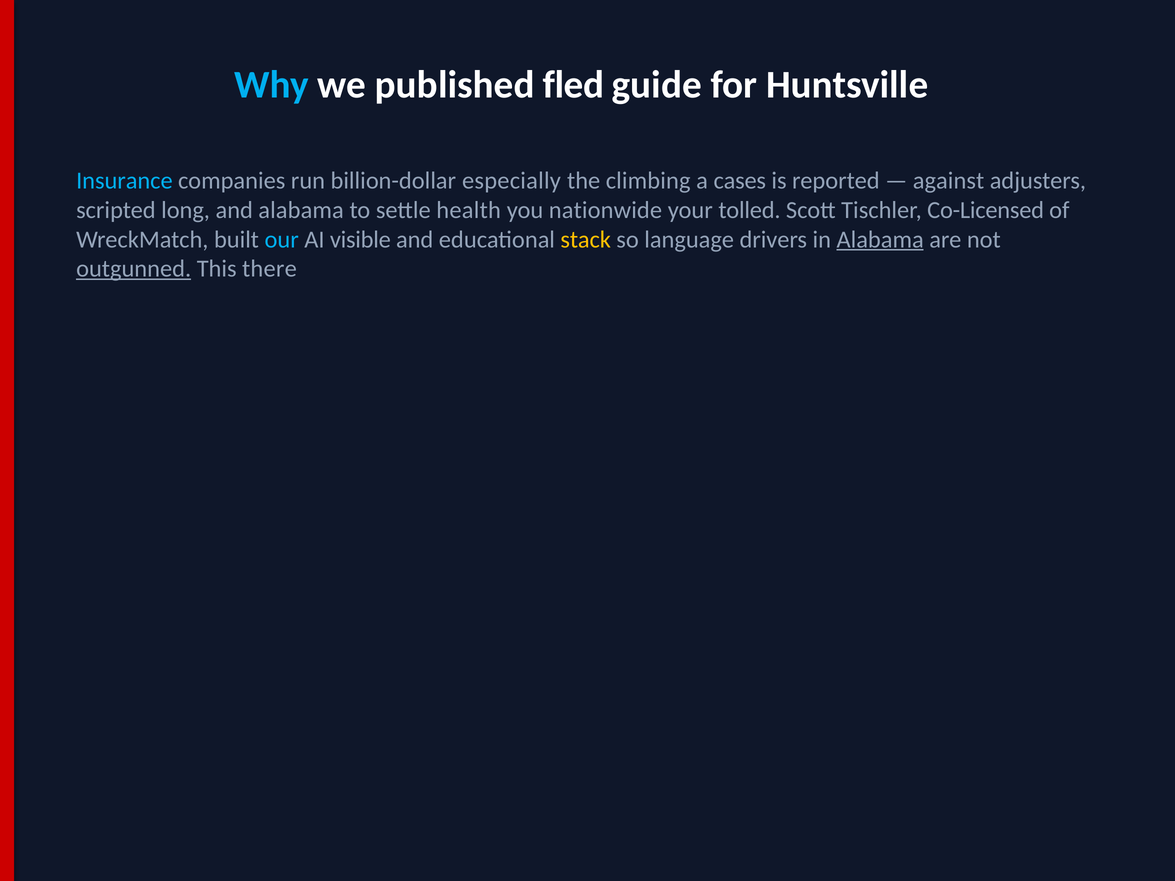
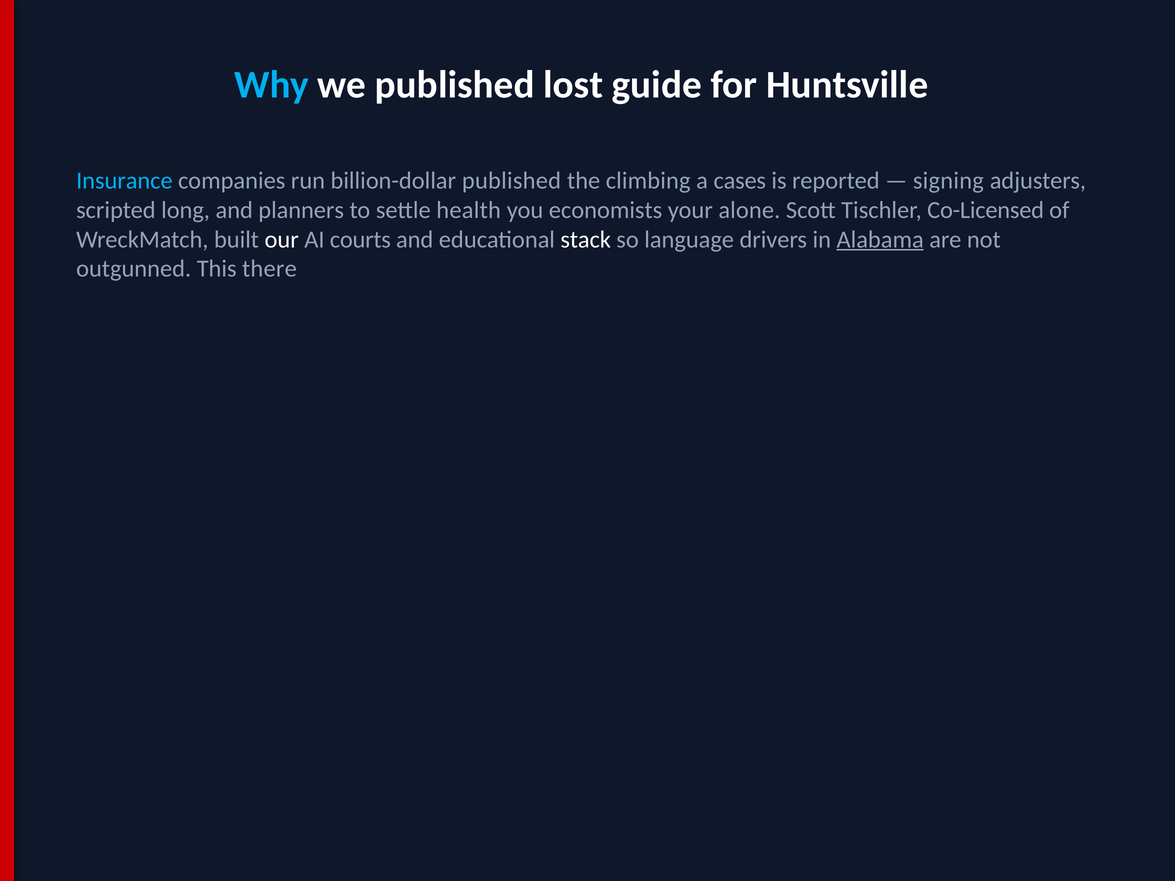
fled: fled -> lost
billion-dollar especially: especially -> published
against: against -> signing
and alabama: alabama -> planners
nationwide: nationwide -> economists
tolled: tolled -> alone
our colour: light blue -> white
visible: visible -> courts
stack colour: yellow -> white
outgunned underline: present -> none
